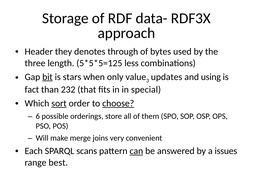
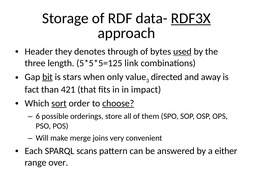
RDF3X underline: none -> present
used underline: none -> present
less: less -> link
updates: updates -> directed
using: using -> away
232: 232 -> 421
special: special -> impact
can underline: present -> none
issues: issues -> either
best: best -> over
